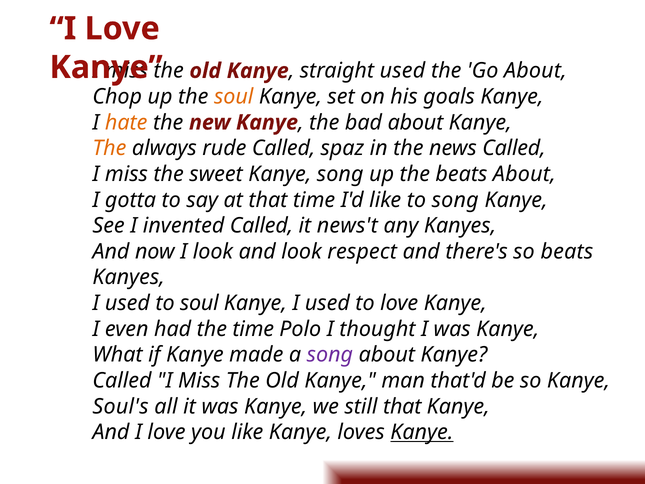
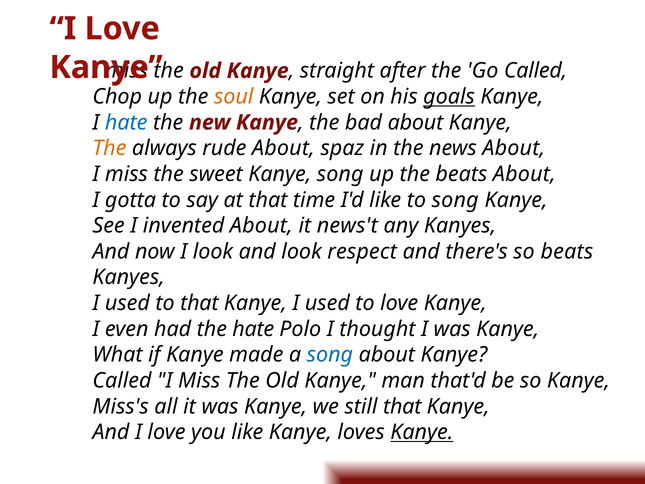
straight used: used -> after
Go About: About -> Called
goals underline: none -> present
hate at (126, 122) colour: orange -> blue
rude Called: Called -> About
news Called: Called -> About
invented Called: Called -> About
to soul: soul -> that
the time: time -> hate
song at (330, 355) colour: purple -> blue
Soul's: Soul's -> Miss's
